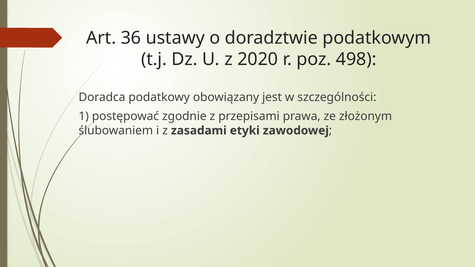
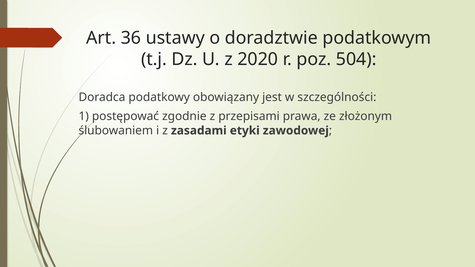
498: 498 -> 504
